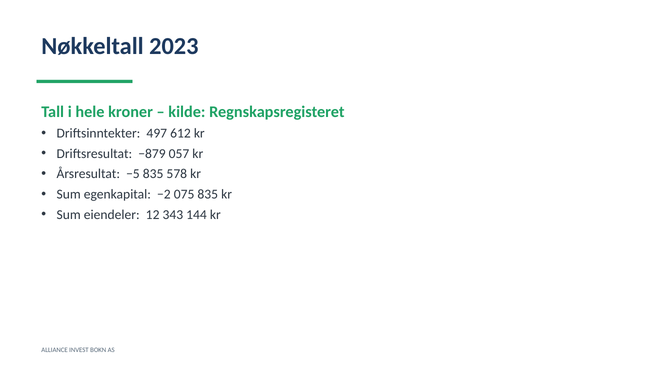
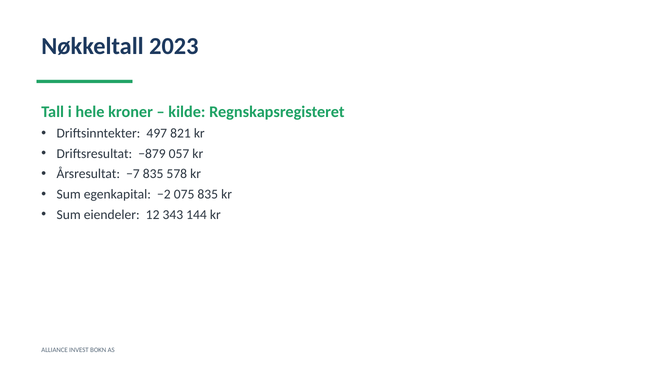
612: 612 -> 821
−5: −5 -> −7
